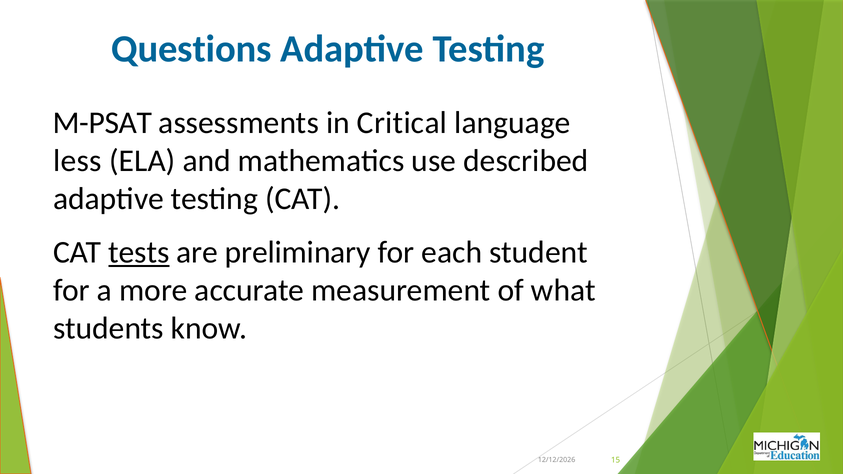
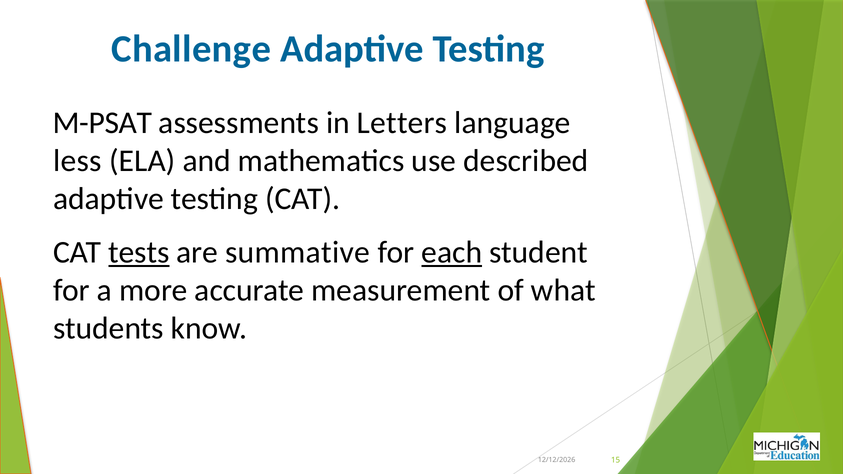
Questions: Questions -> Challenge
Critical: Critical -> Letters
preliminary: preliminary -> summative
each underline: none -> present
